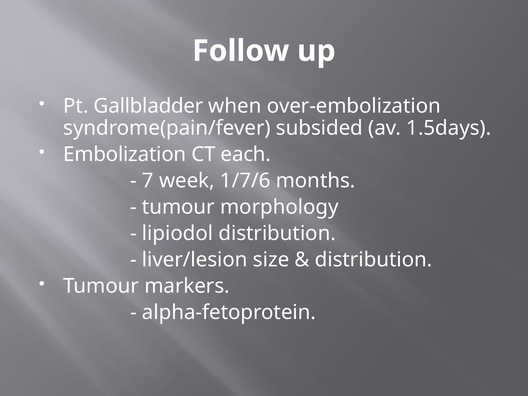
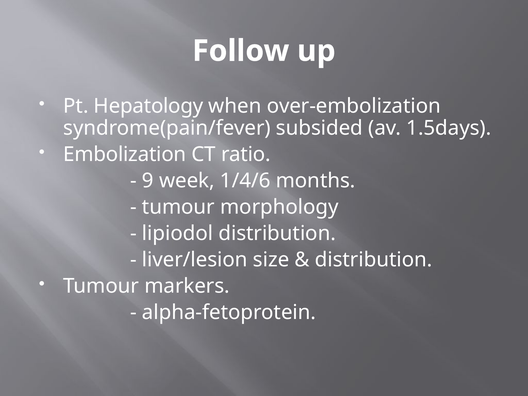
Gallbladder: Gallbladder -> Hepatology
each: each -> ratio
7: 7 -> 9
1/7/6: 1/7/6 -> 1/4/6
